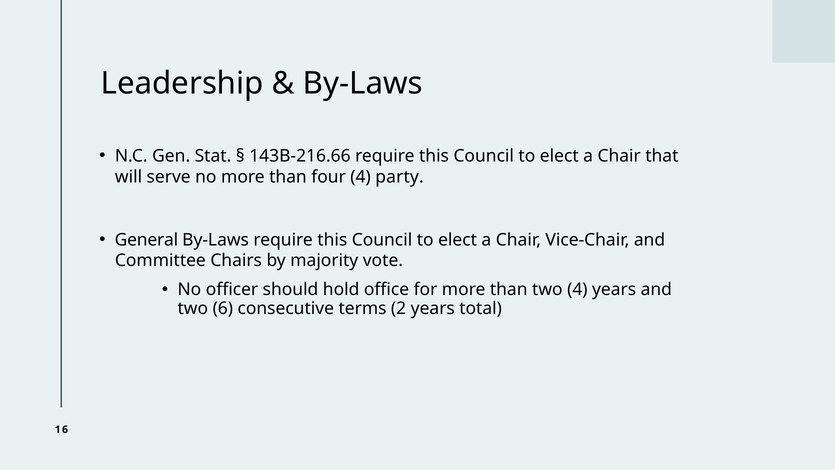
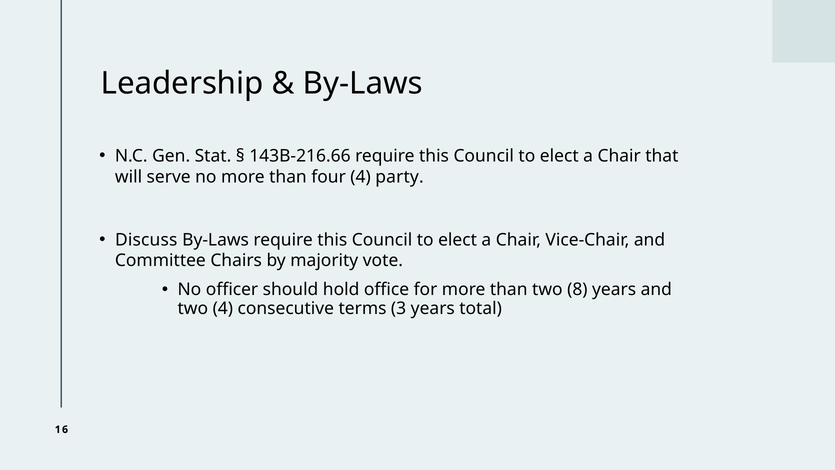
General: General -> Discuss
two 4: 4 -> 8
two 6: 6 -> 4
2: 2 -> 3
